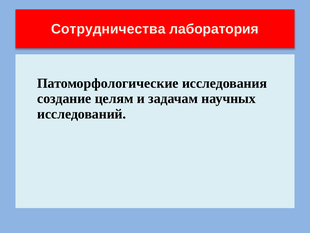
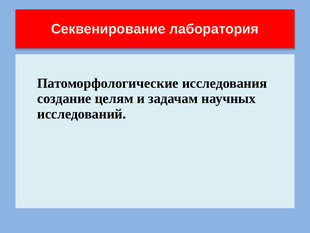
Сотрудничества: Сотрудничества -> Секвенирование
